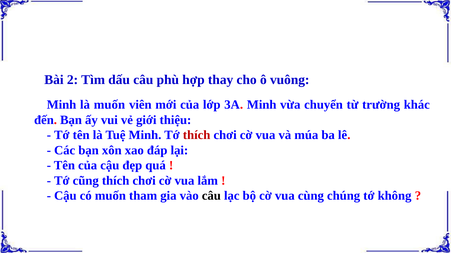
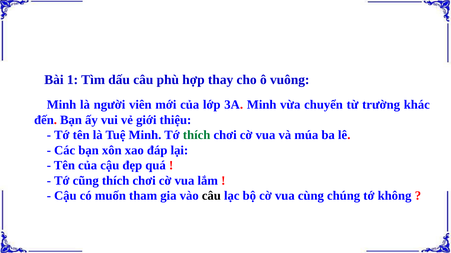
2: 2 -> 1
là muốn: muốn -> người
thích at (197, 135) colour: red -> green
